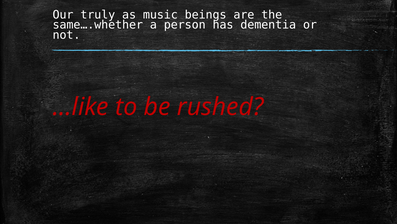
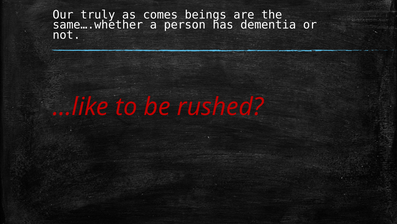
music: music -> comes
